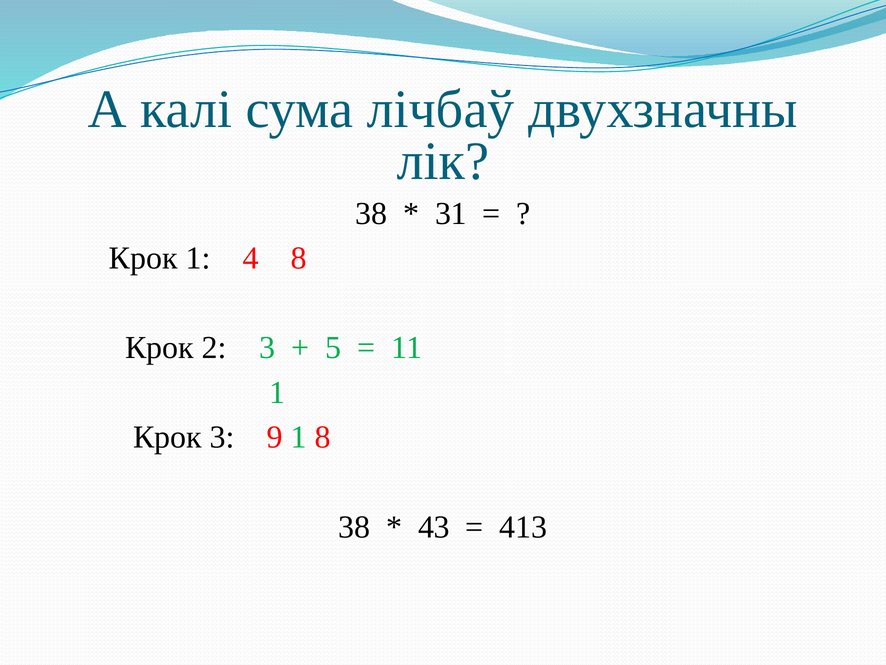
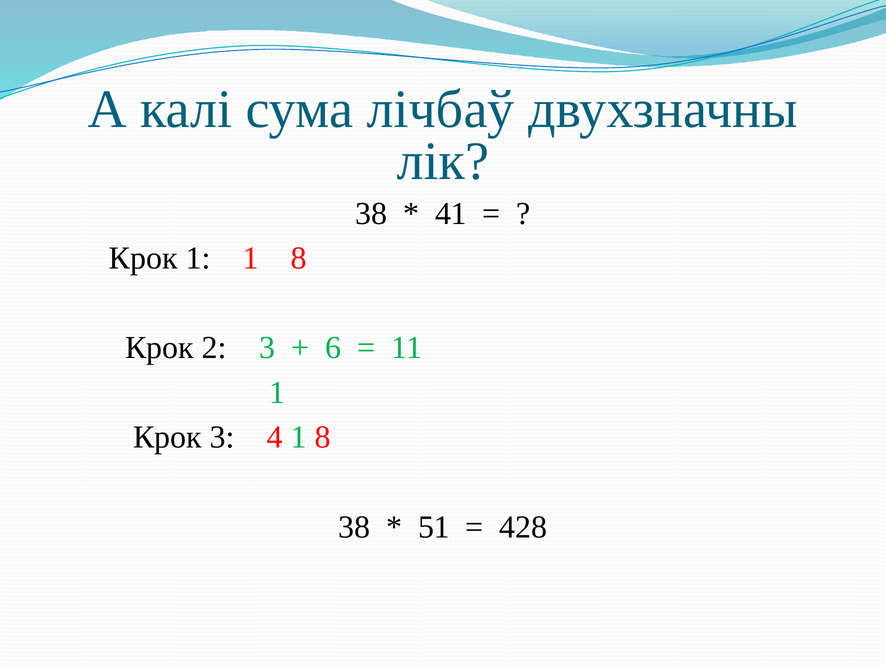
31: 31 -> 41
1 4: 4 -> 1
5: 5 -> 6
9: 9 -> 4
43: 43 -> 51
413: 413 -> 428
